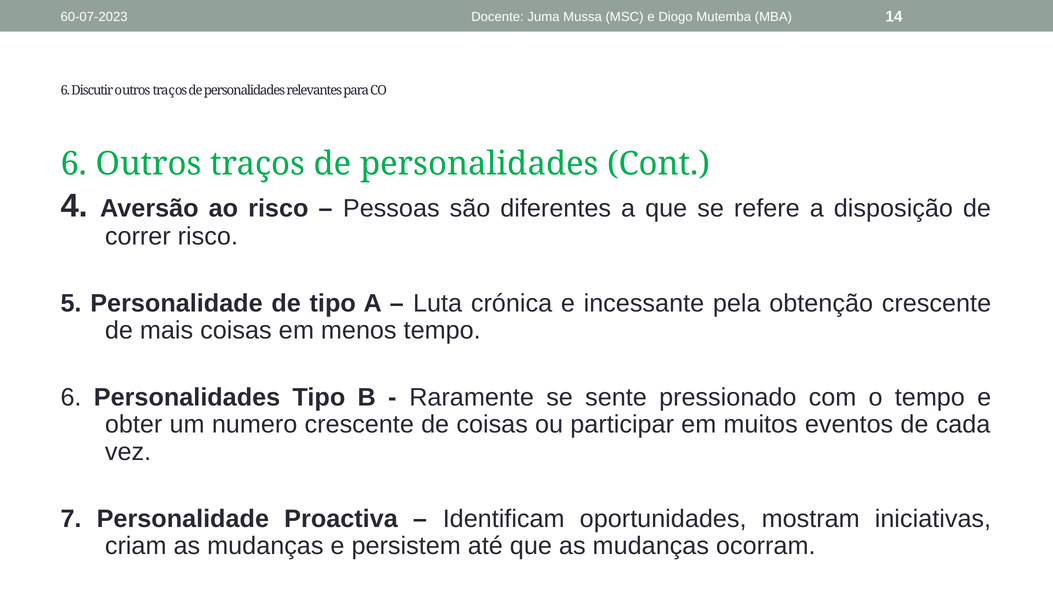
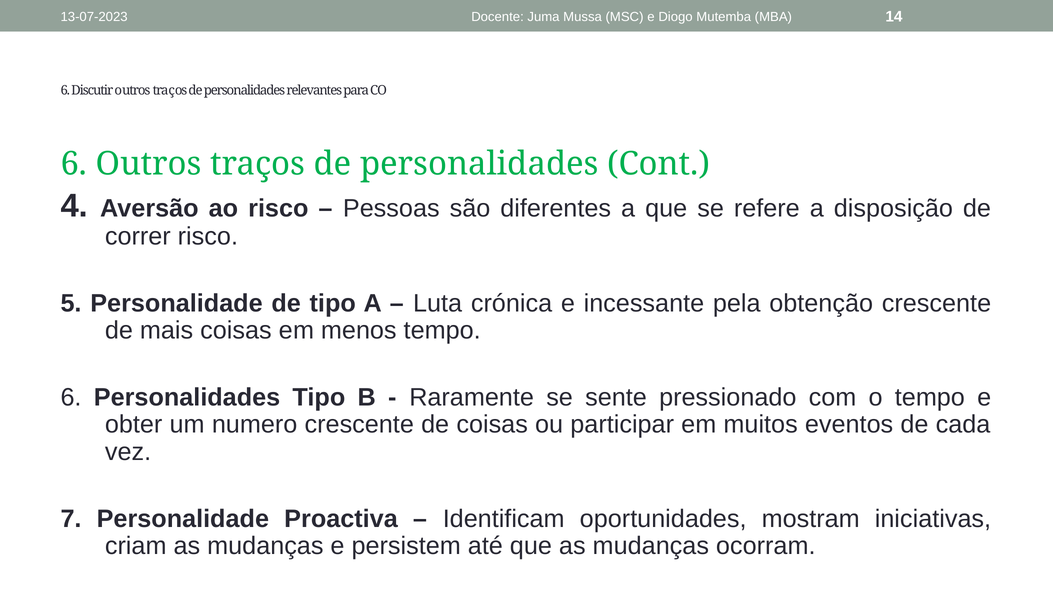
60-07-2023: 60-07-2023 -> 13-07-2023
